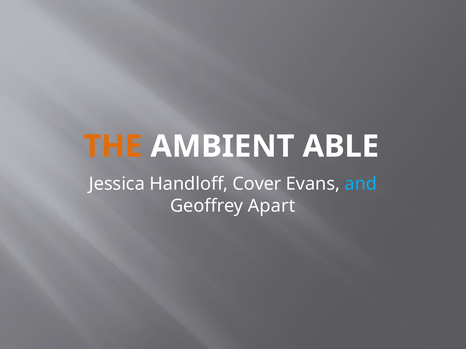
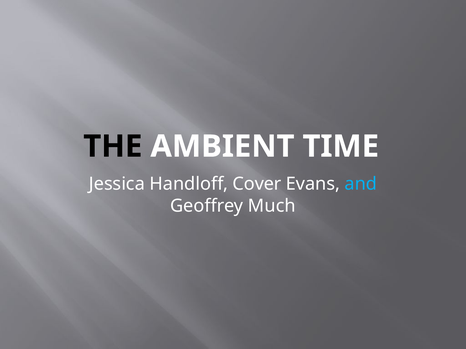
THE colour: orange -> black
ABLE: ABLE -> TIME
Apart: Apart -> Much
